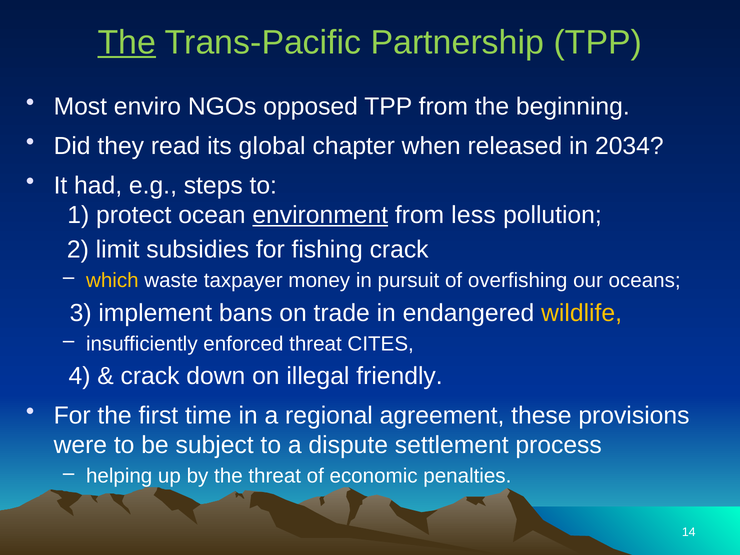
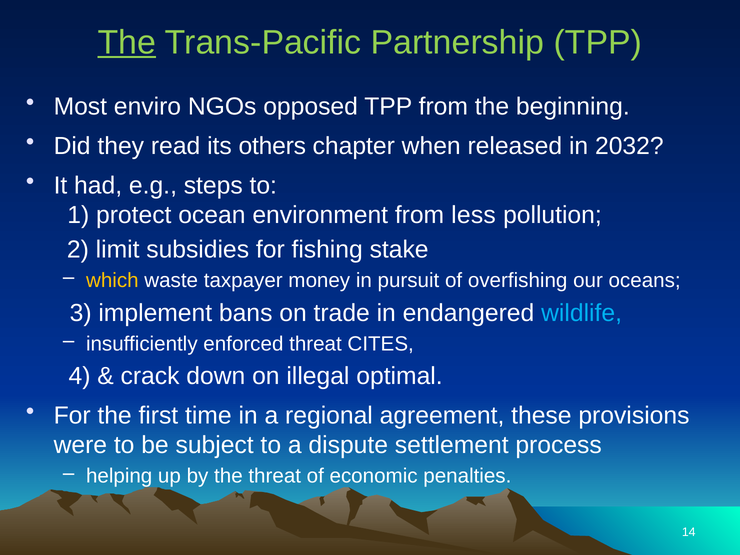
global: global -> others
2034: 2034 -> 2032
environment underline: present -> none
fishing crack: crack -> stake
wildlife colour: yellow -> light blue
friendly: friendly -> optimal
